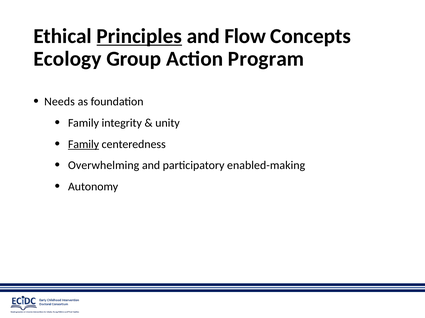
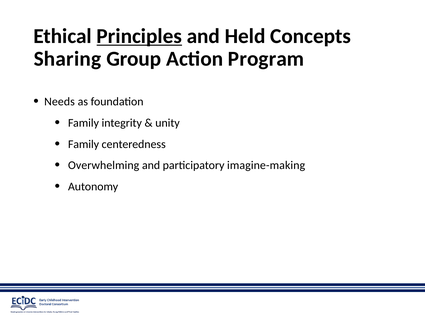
Flow: Flow -> Held
Ecology: Ecology -> Sharing
Family at (84, 144) underline: present -> none
enabled-making: enabled-making -> imagine-making
